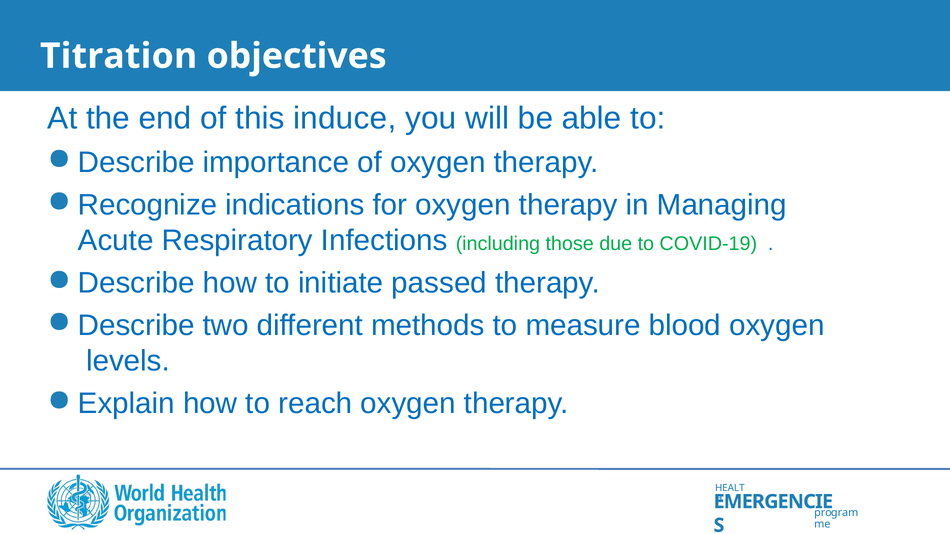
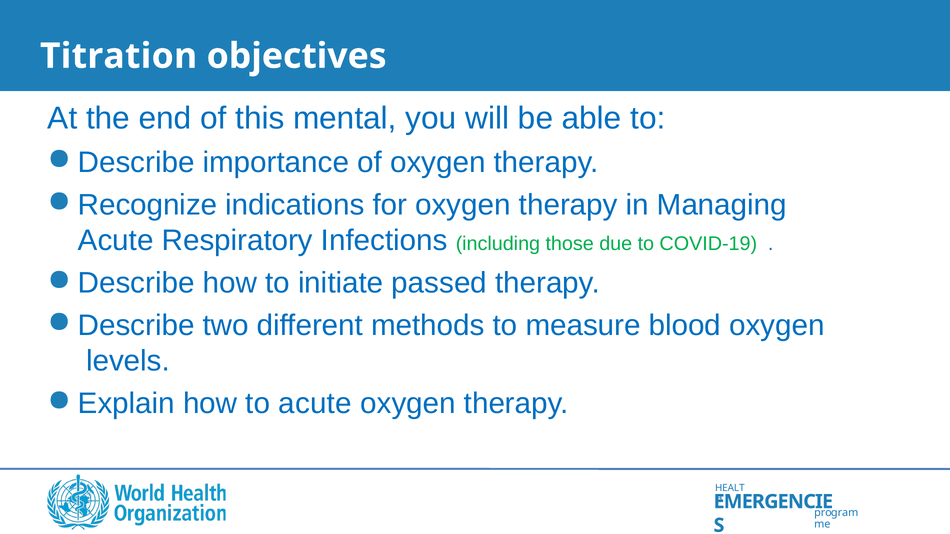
induce: induce -> mental
to reach: reach -> acute
